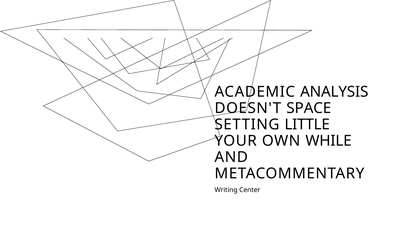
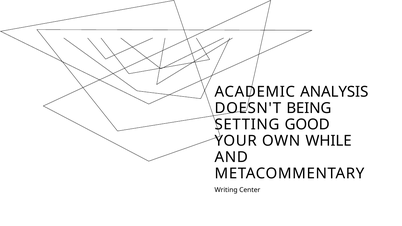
SPACE: SPACE -> BEING
LITTLE: LITTLE -> GOOD
